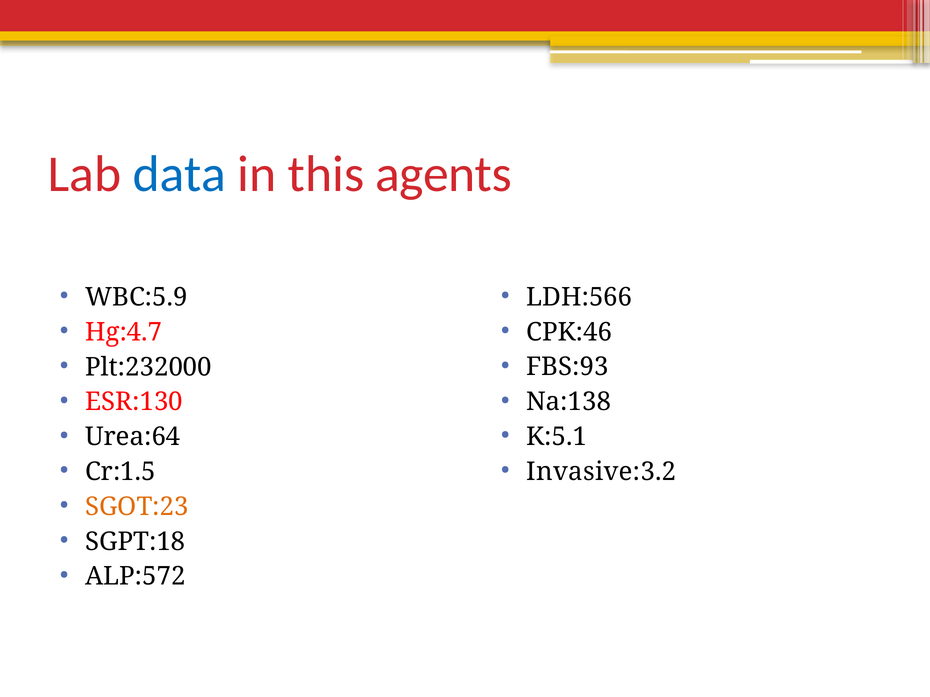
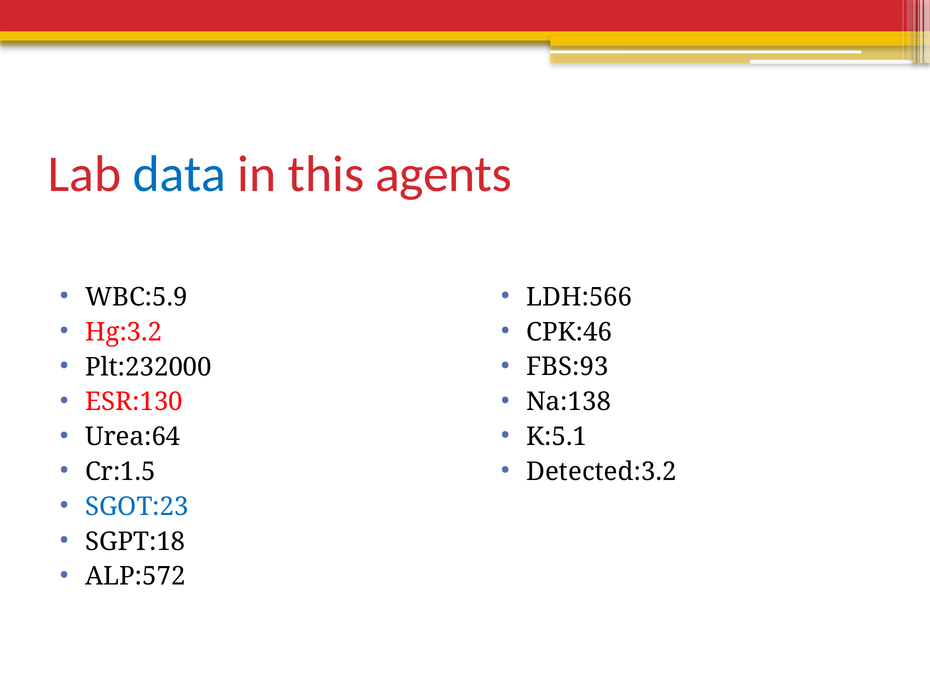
Hg:4.7: Hg:4.7 -> Hg:3.2
Invasive:3.2: Invasive:3.2 -> Detected:3.2
SGOT:23 colour: orange -> blue
